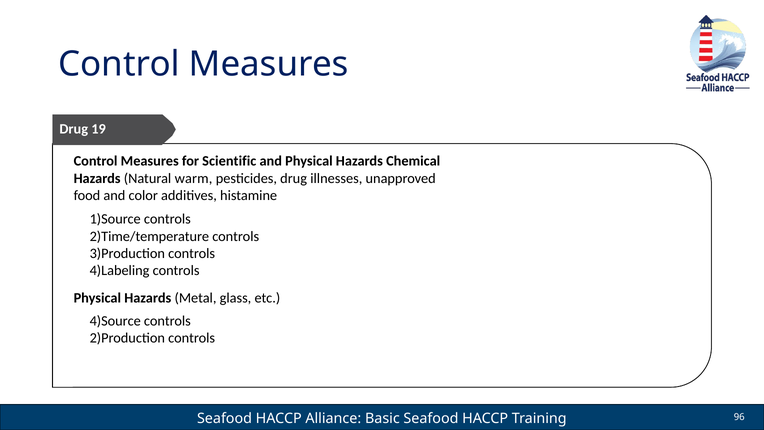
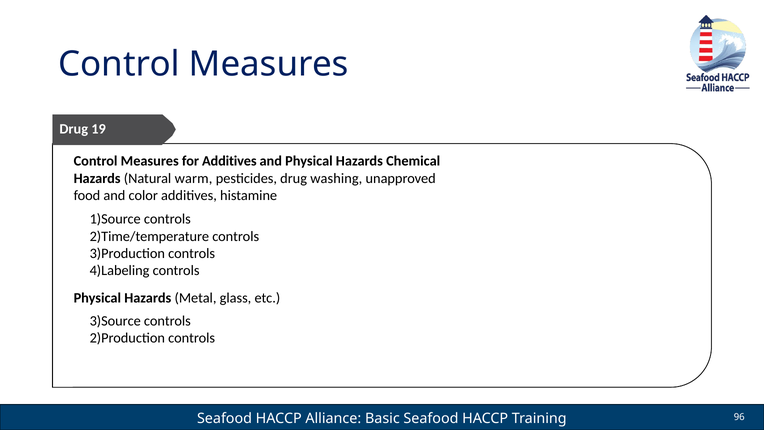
for Scientific: Scientific -> Additives
illnesses: illnesses -> washing
4)Source: 4)Source -> 3)Source
